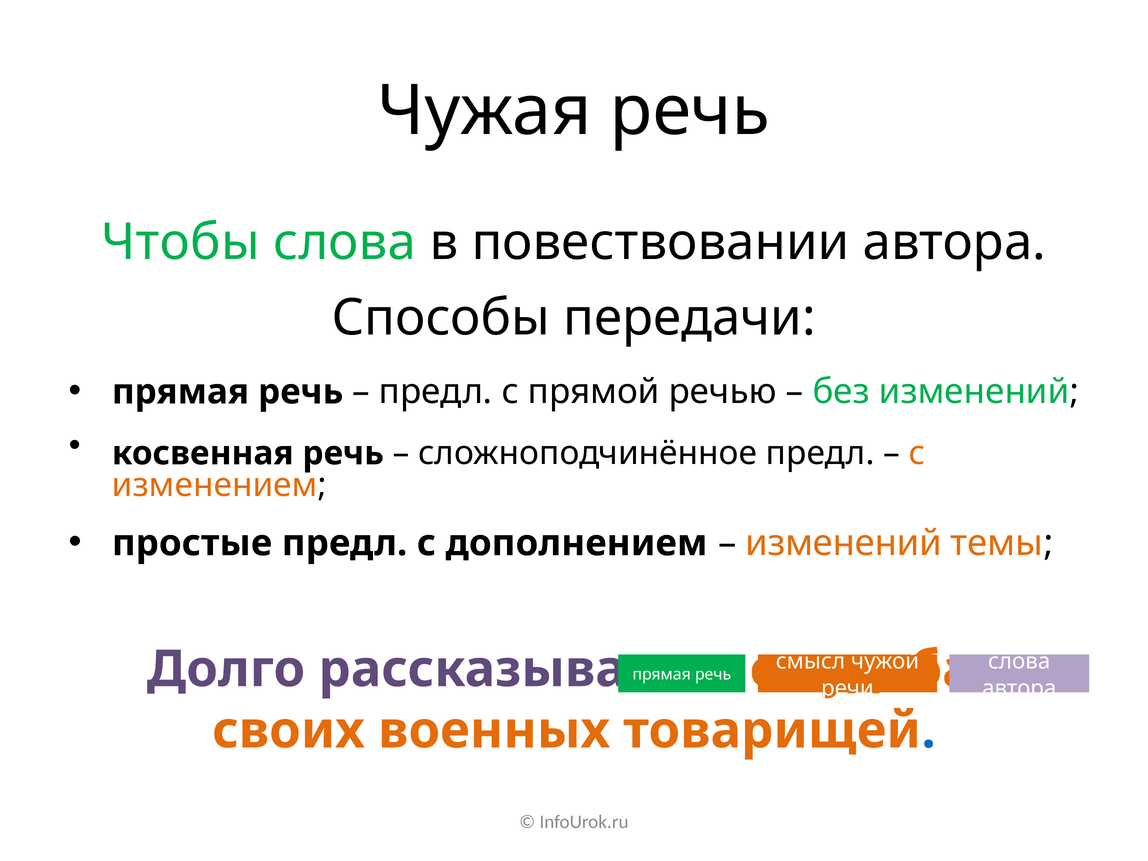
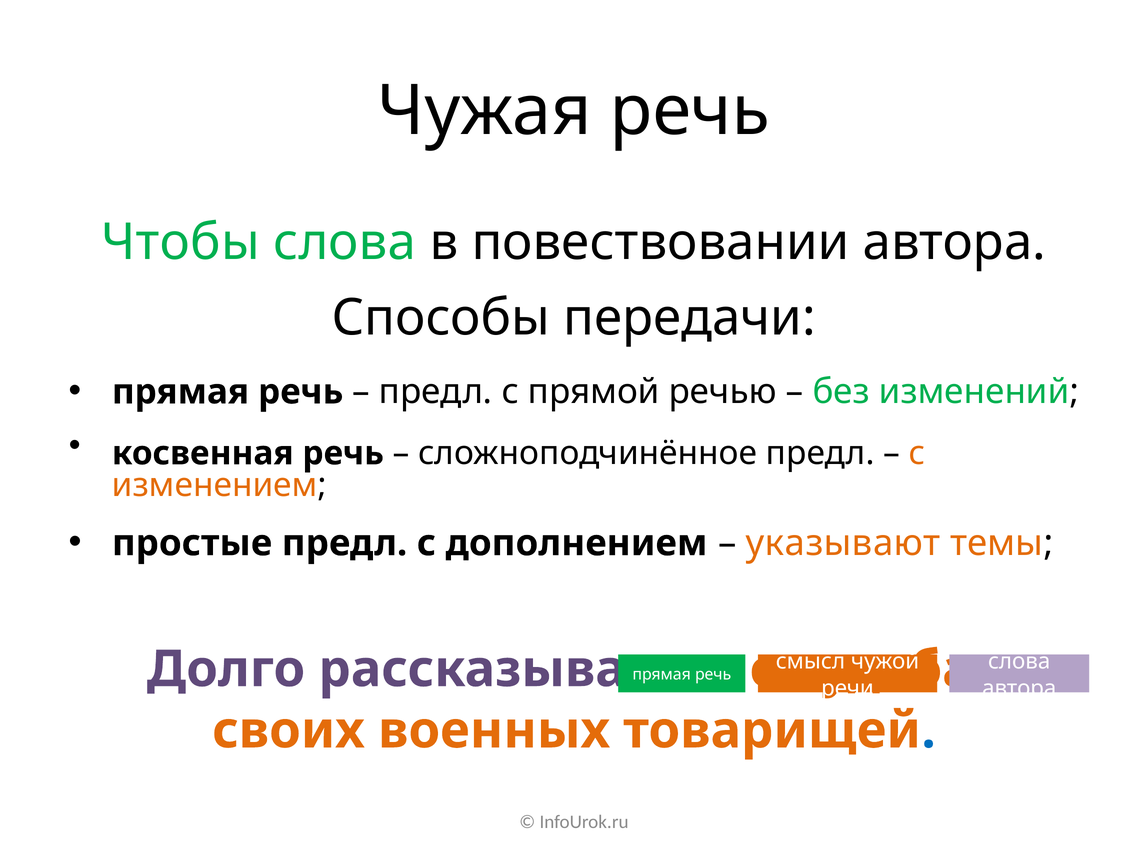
изменений at (844, 543): изменений -> указывают
